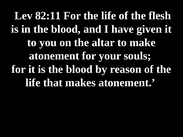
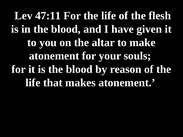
82:11: 82:11 -> 47:11
